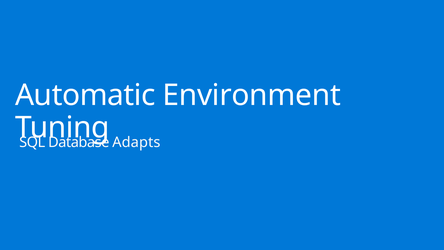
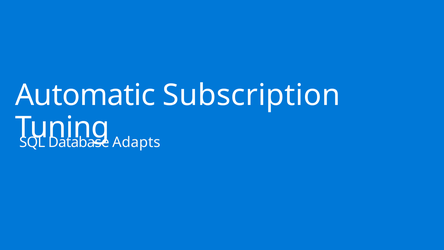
Environment: Environment -> Subscription
